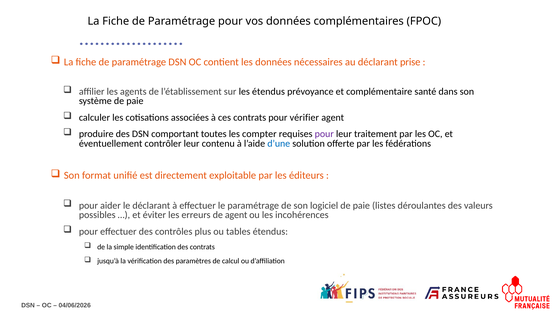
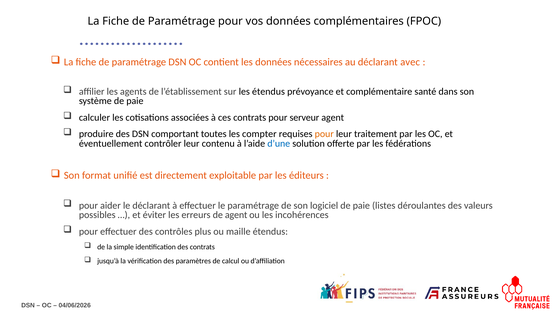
prise: prise -> avec
vérifier: vérifier -> serveur
pour at (324, 134) colour: purple -> orange
tables: tables -> maille
